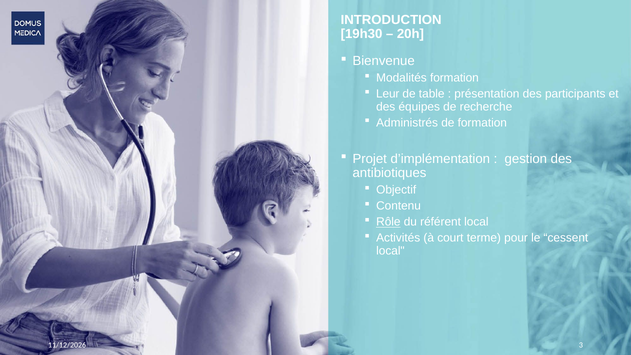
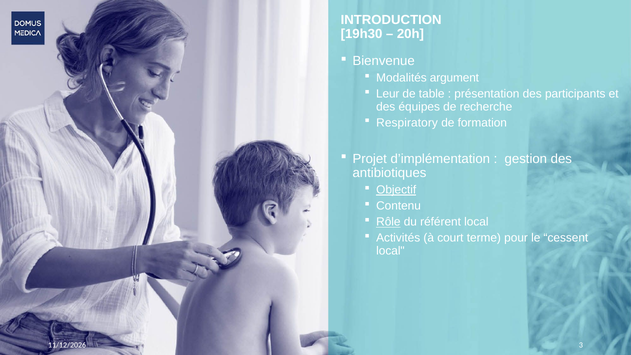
Modalités formation: formation -> argument
Administrés: Administrés -> Respiratory
Objectif underline: none -> present
